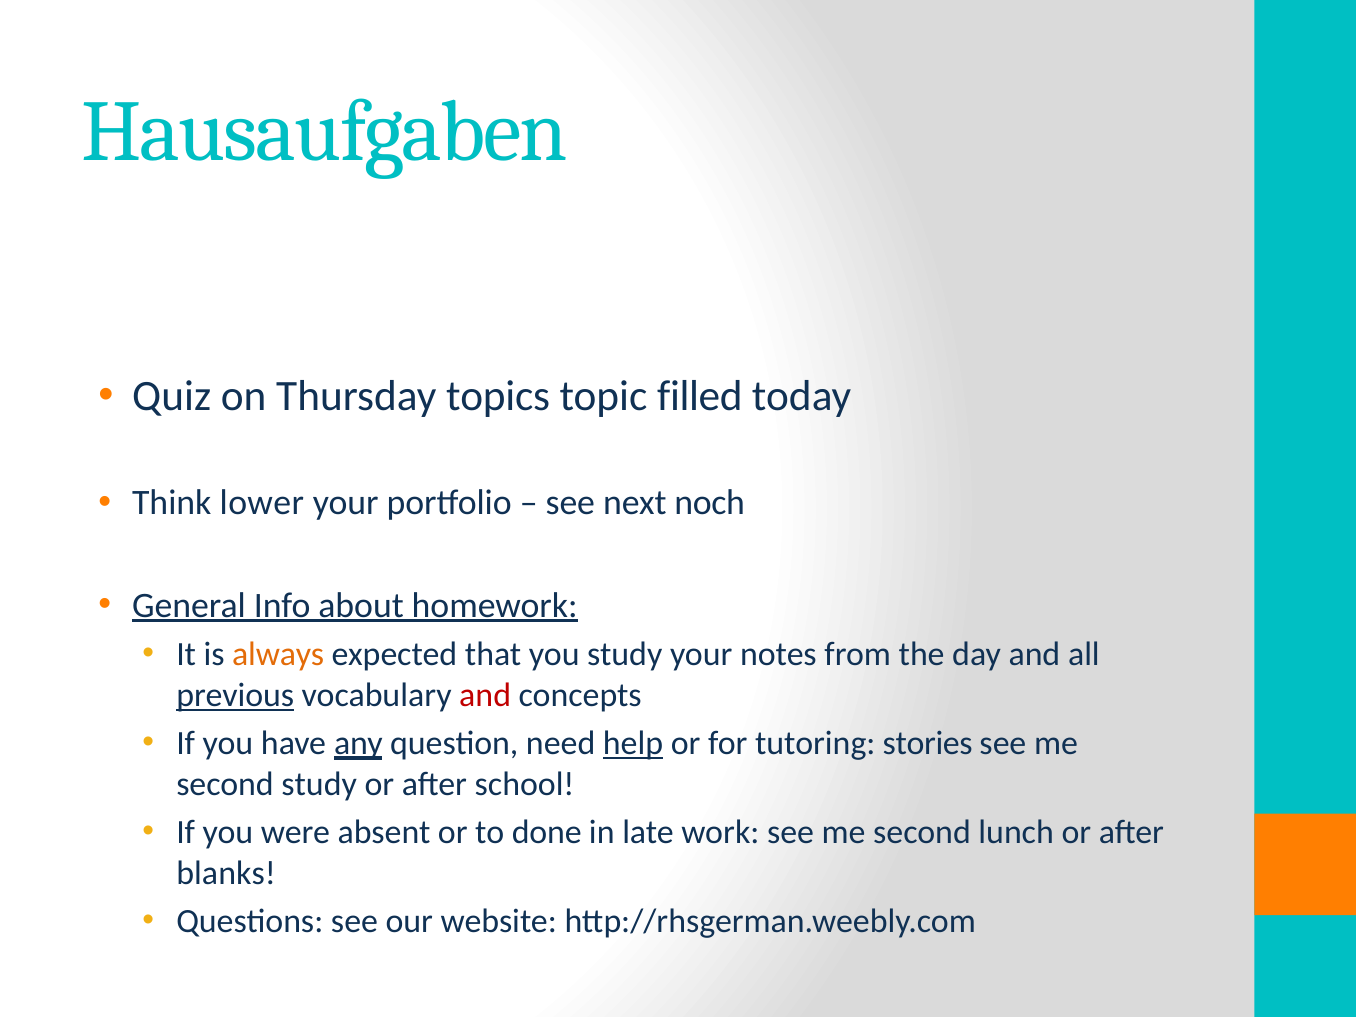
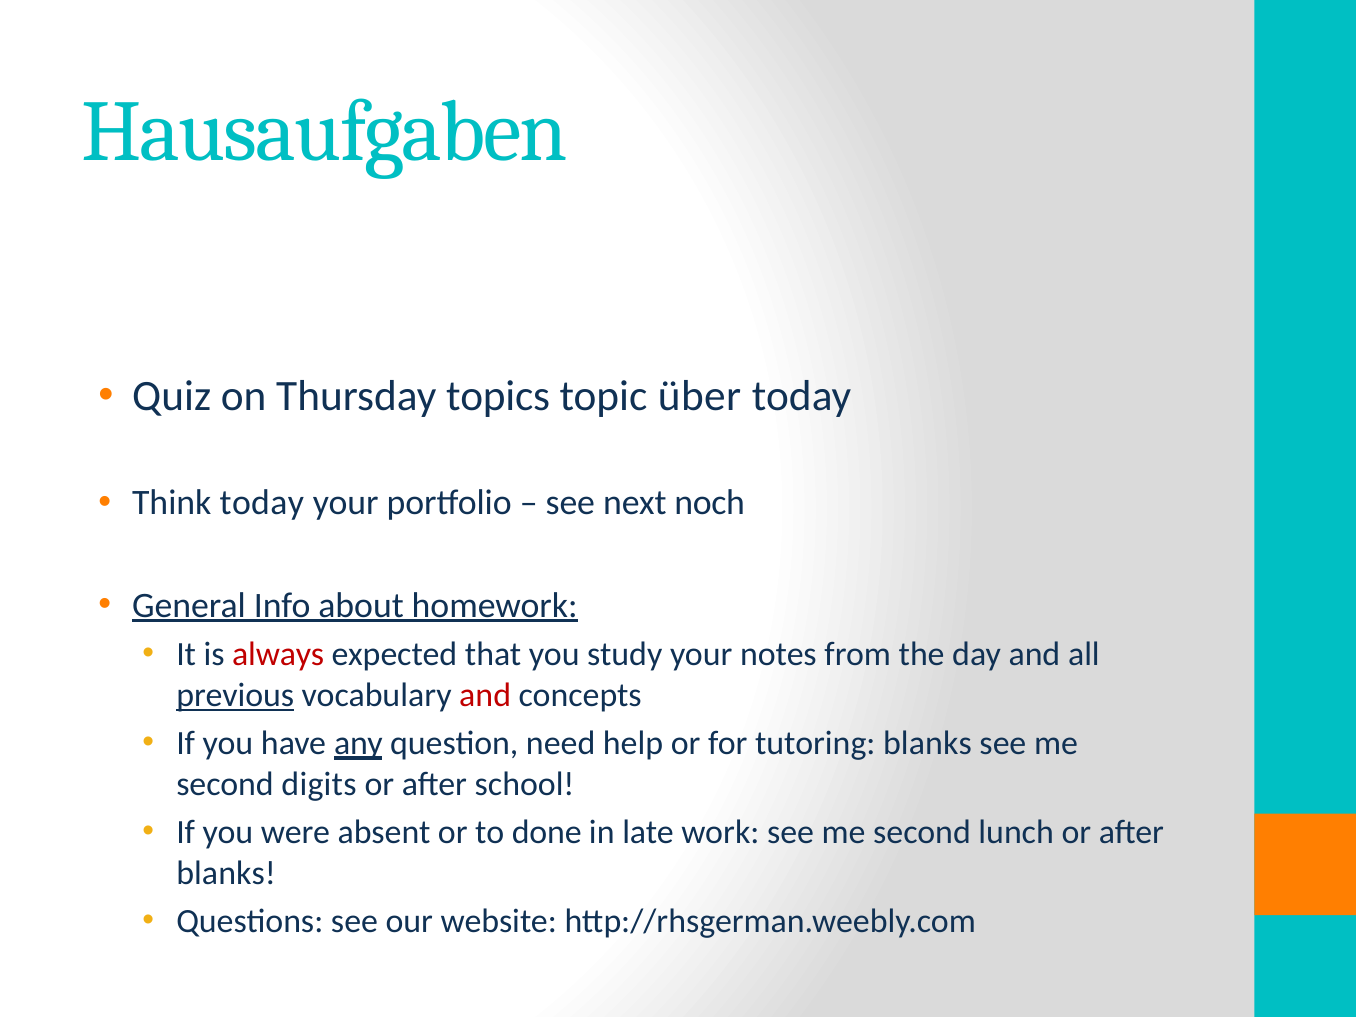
filled: filled -> über
Think lower: lower -> today
always colour: orange -> red
help underline: present -> none
tutoring stories: stories -> blanks
second study: study -> digits
